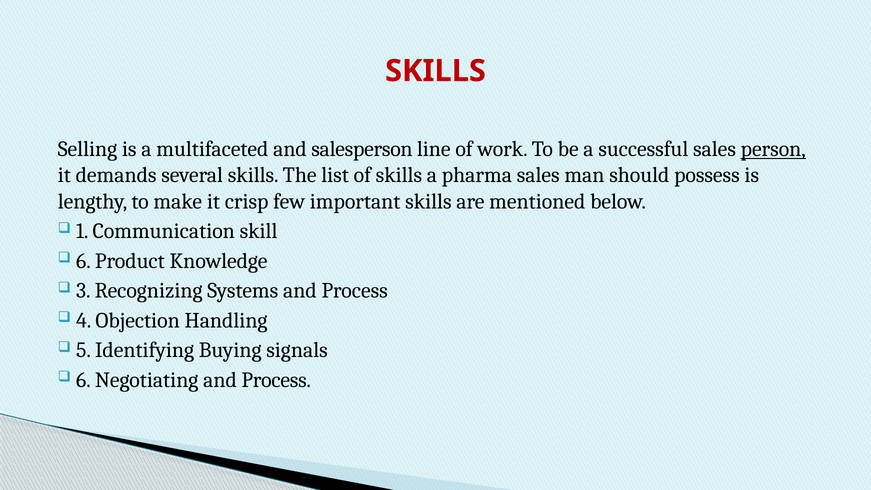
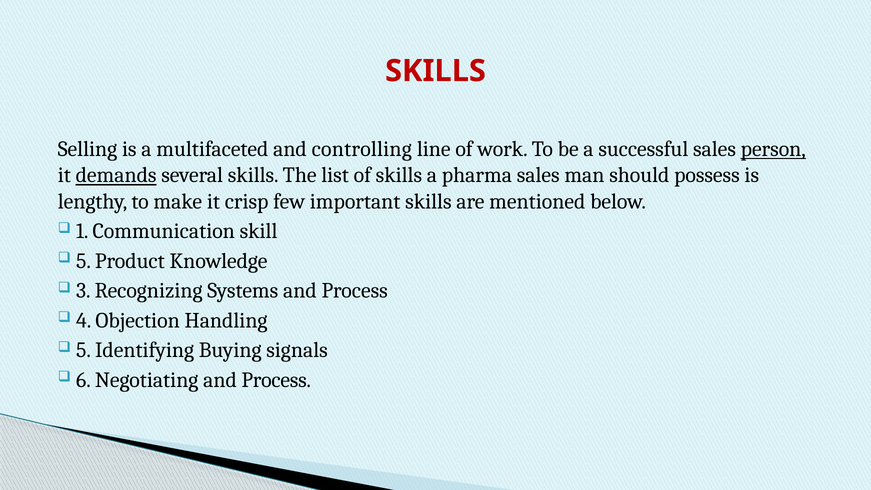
salesperson: salesperson -> controlling
demands underline: none -> present
6 at (83, 261): 6 -> 5
